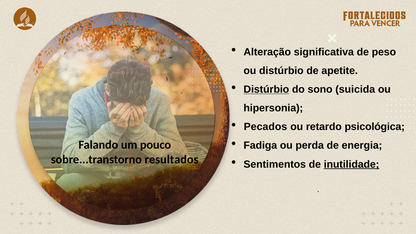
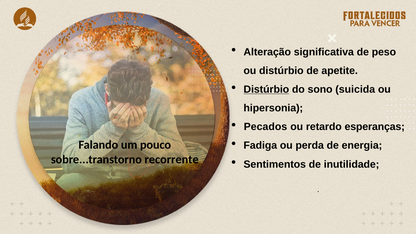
psicológica: psicológica -> esperanças
resultados: resultados -> recorrente
inutilidade underline: present -> none
